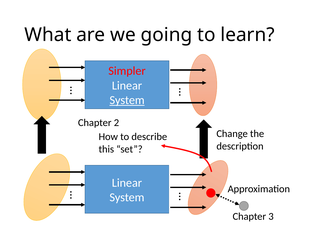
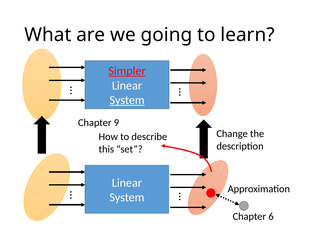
Simpler underline: none -> present
2: 2 -> 9
3: 3 -> 6
